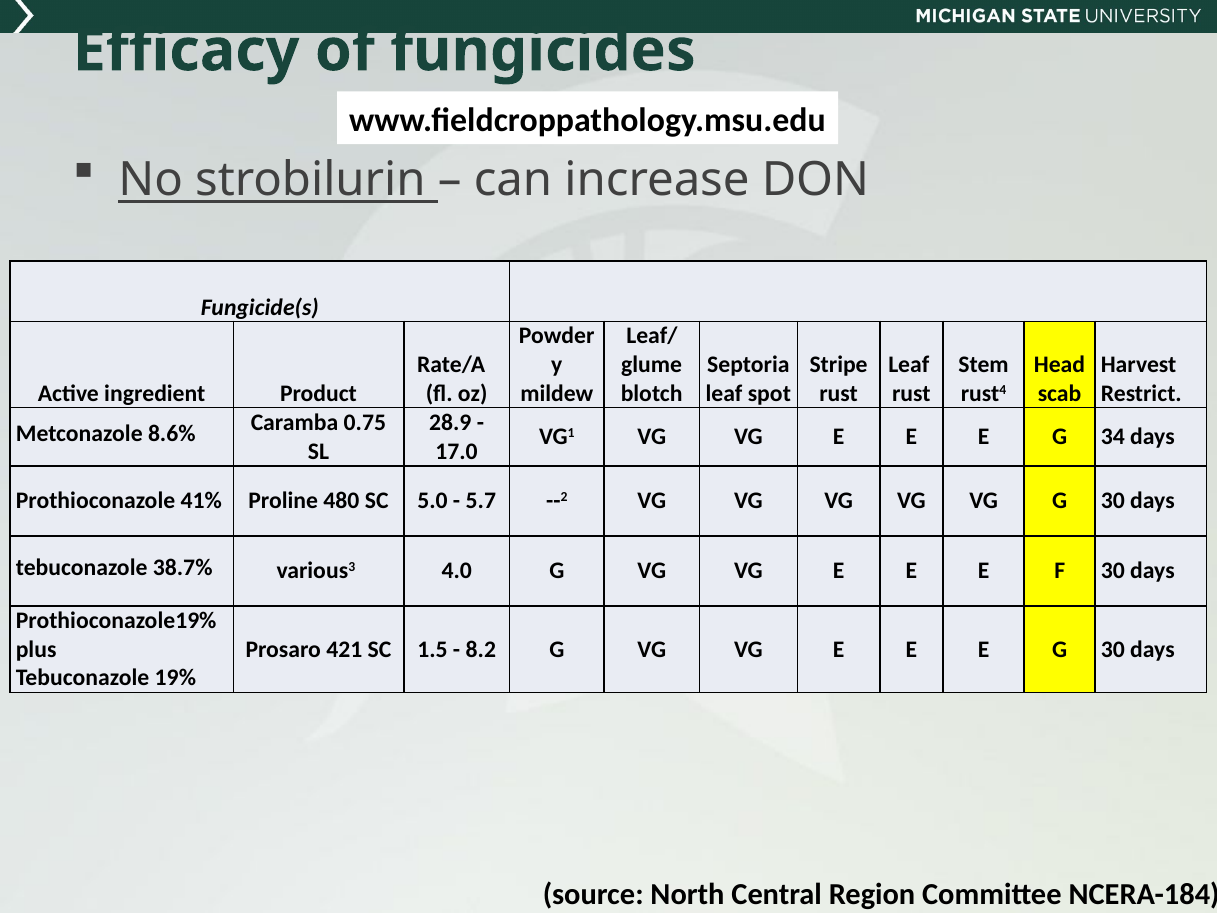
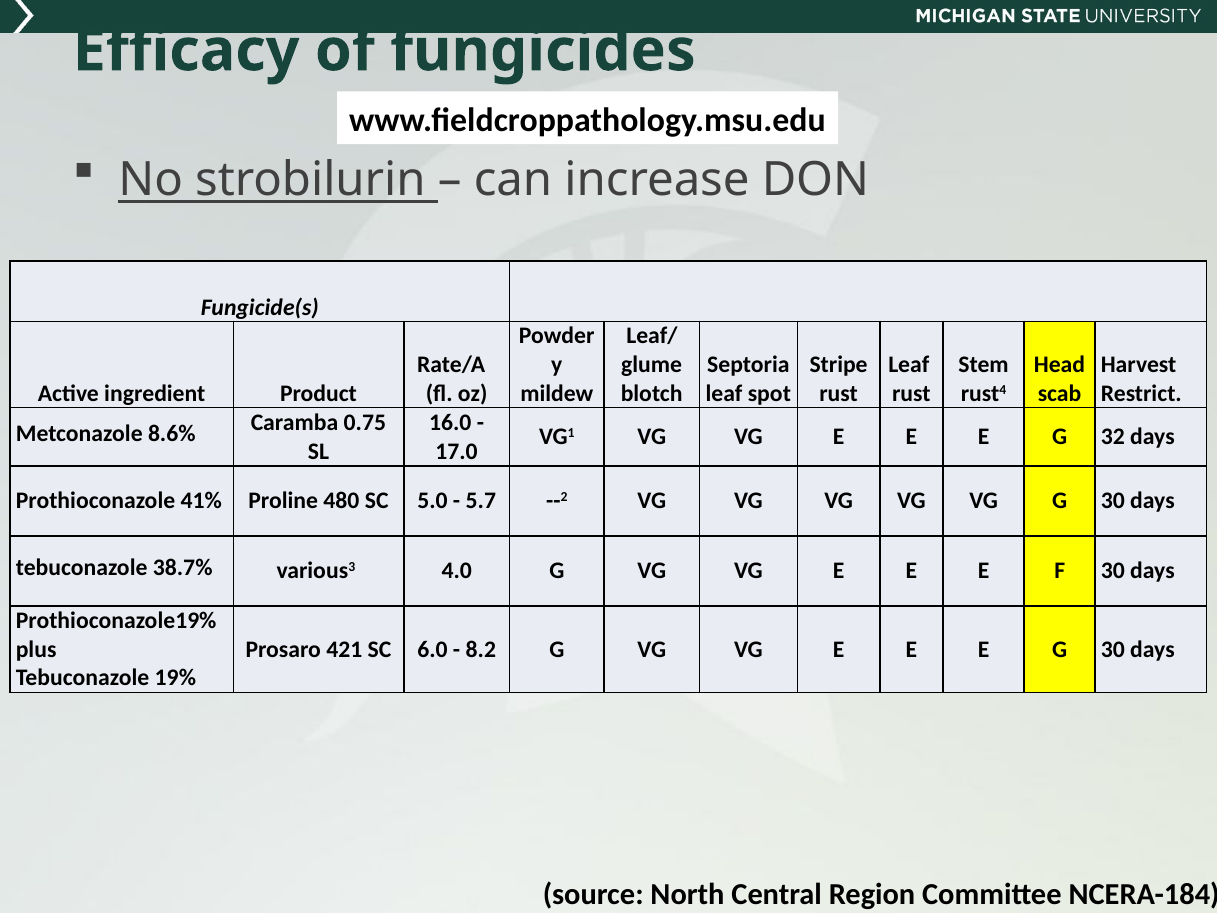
28.9: 28.9 -> 16.0
34: 34 -> 32
1.5: 1.5 -> 6.0
